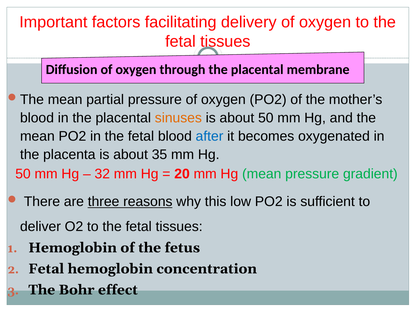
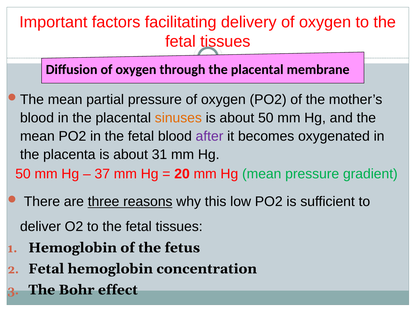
after colour: blue -> purple
35: 35 -> 31
32: 32 -> 37
